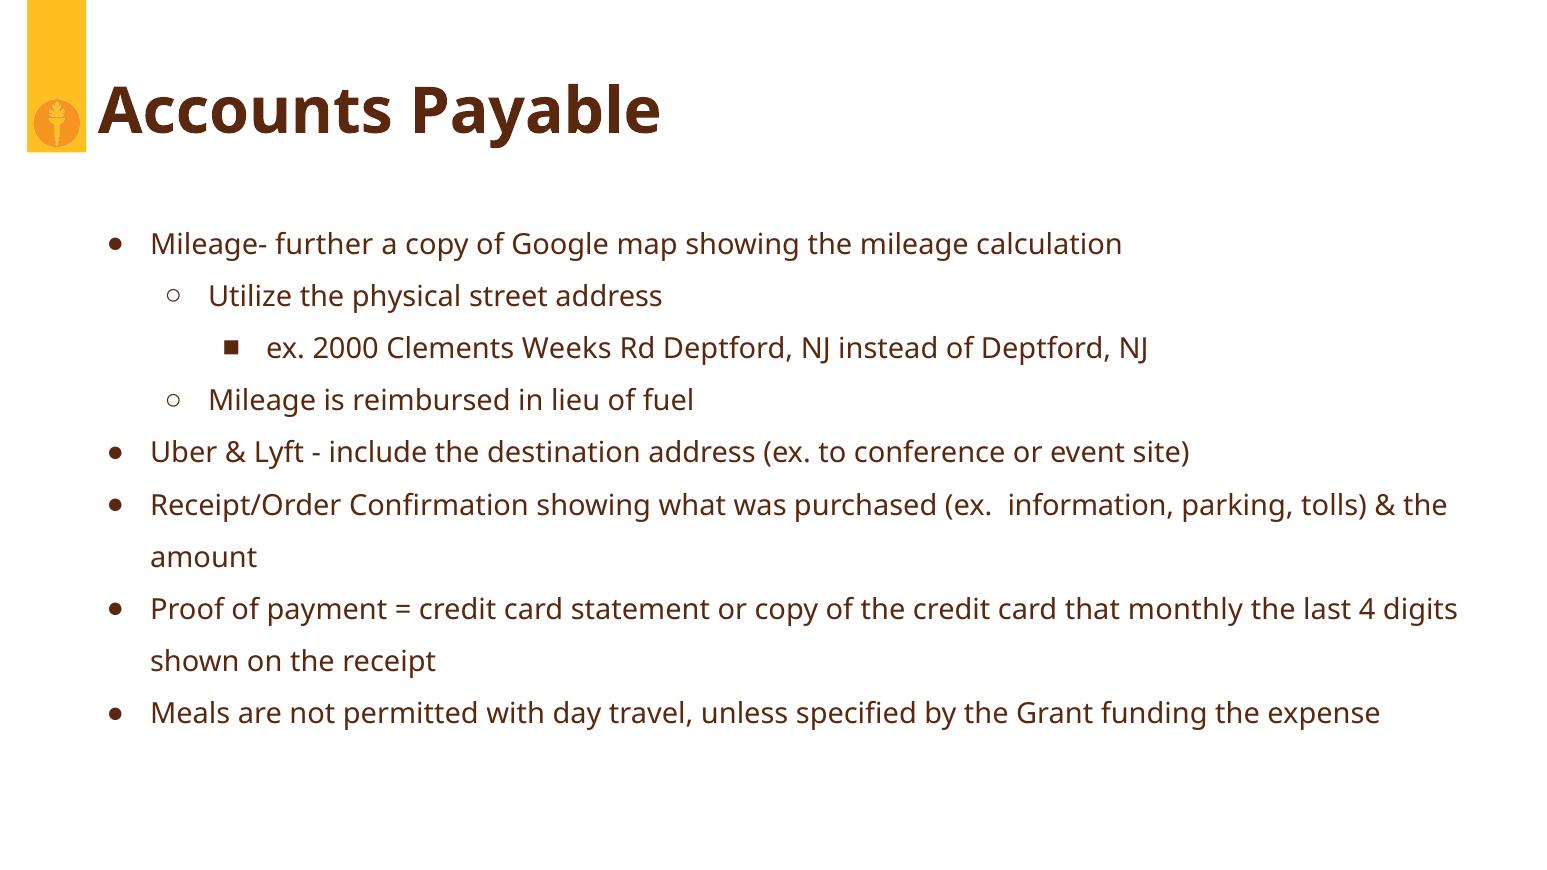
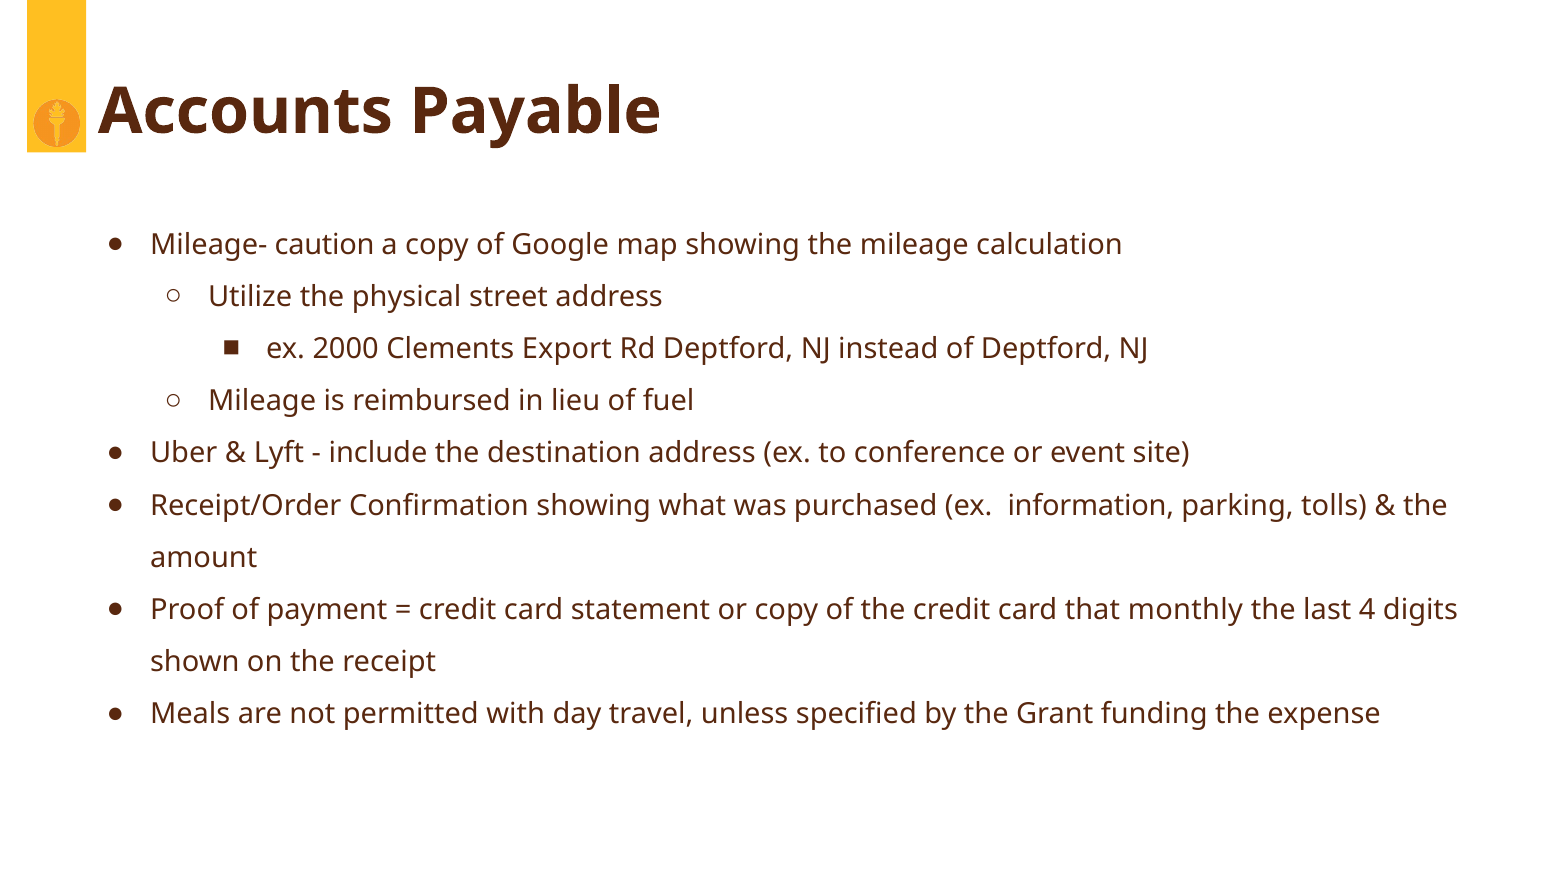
further: further -> caution
Weeks: Weeks -> Export
